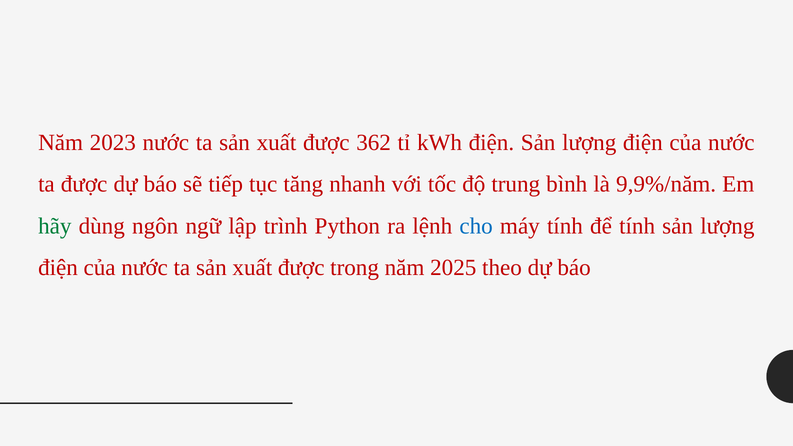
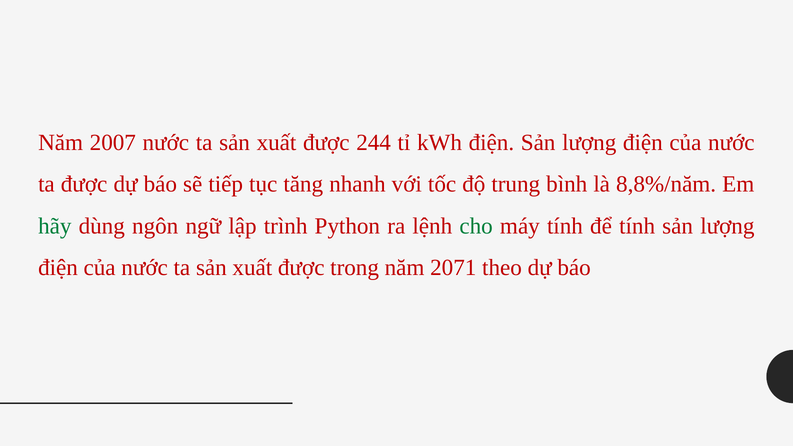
2023: 2023 -> 2007
362: 362 -> 244
9,9%/năm: 9,9%/năm -> 8,8%/năm
cho colour: blue -> green
2025: 2025 -> 2071
